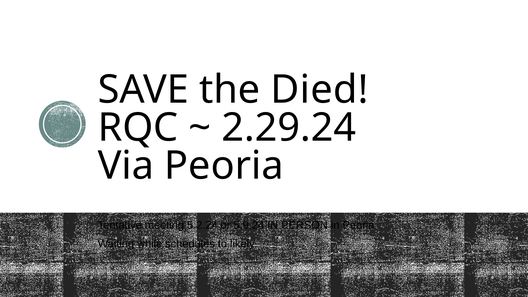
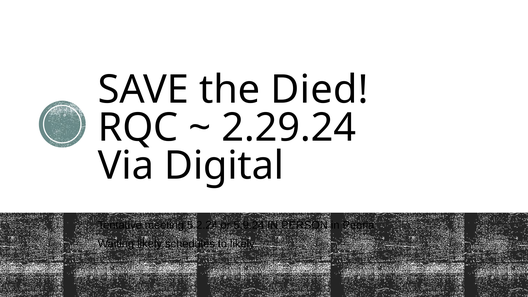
Via Peoria: Peoria -> Digital
Waiting while: while -> likely
